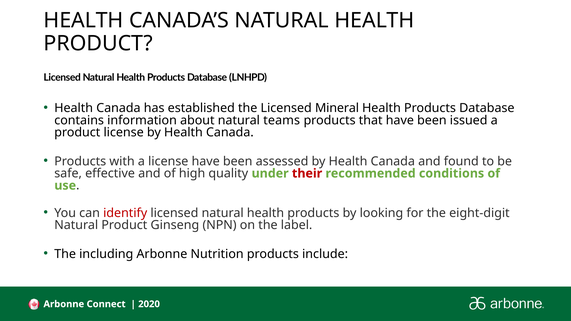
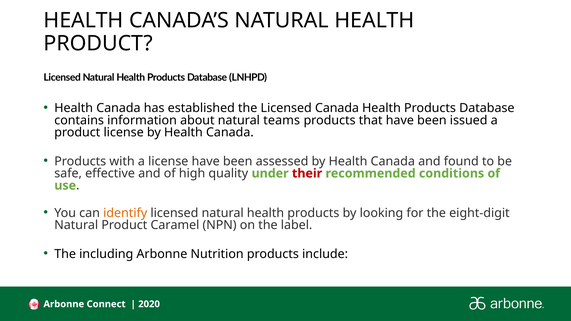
Licensed Mineral: Mineral -> Canada
identify colour: red -> orange
Ginseng: Ginseng -> Caramel
